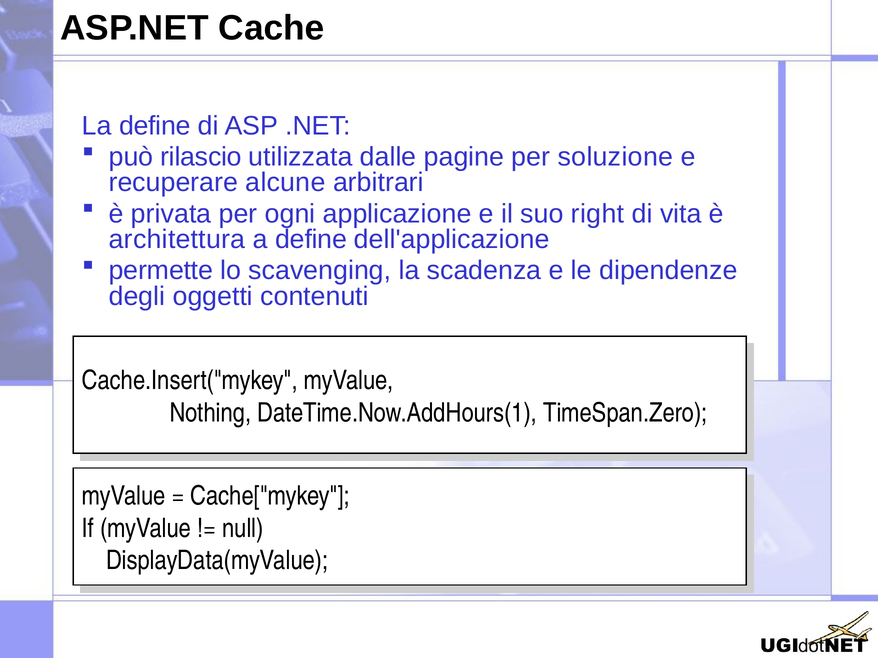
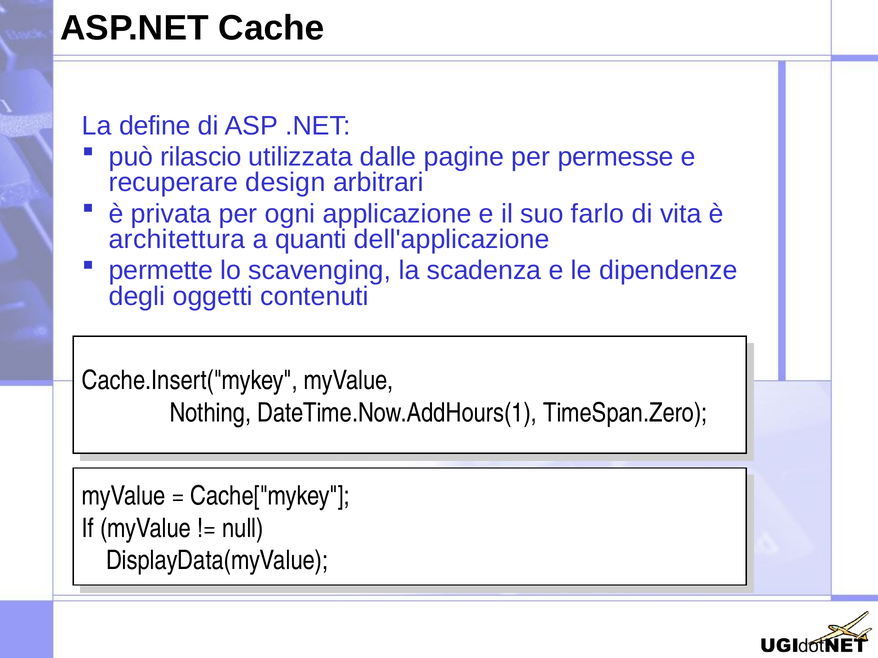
soluzione: soluzione -> permesse
alcune: alcune -> design
right: right -> farlo
a define: define -> quanti
